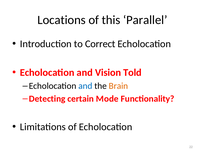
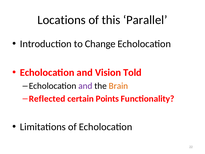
Correct: Correct -> Change
and at (85, 86) colour: blue -> purple
Detecting: Detecting -> Reflected
Mode: Mode -> Points
